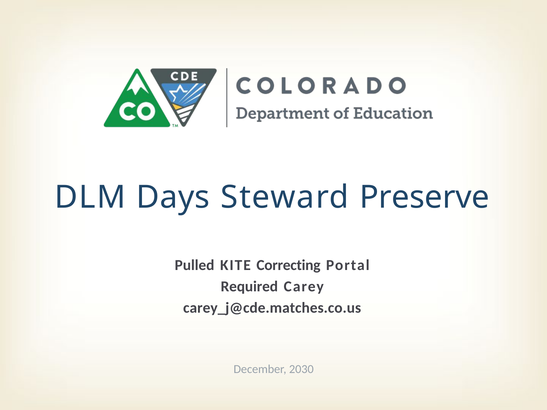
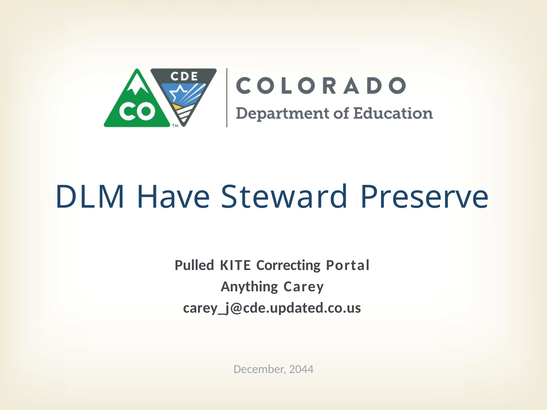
Days: Days -> Have
Required: Required -> Anything
carey_j@cde.matches.co.us: carey_j@cde.matches.co.us -> carey_j@cde.updated.co.us
2030: 2030 -> 2044
